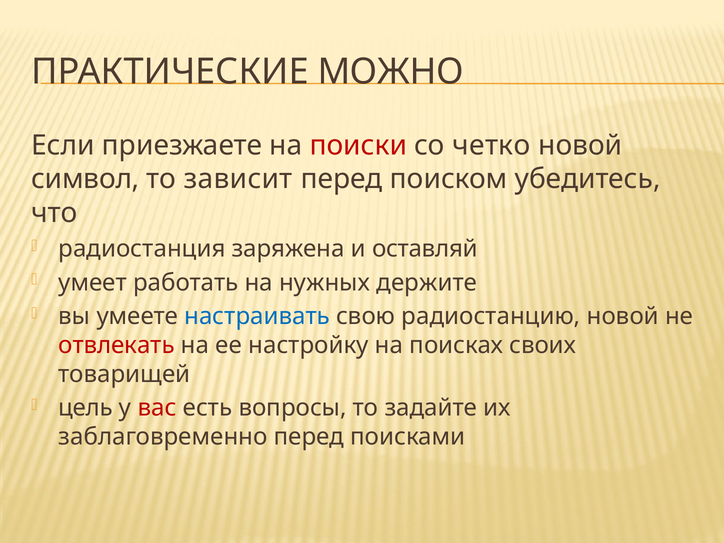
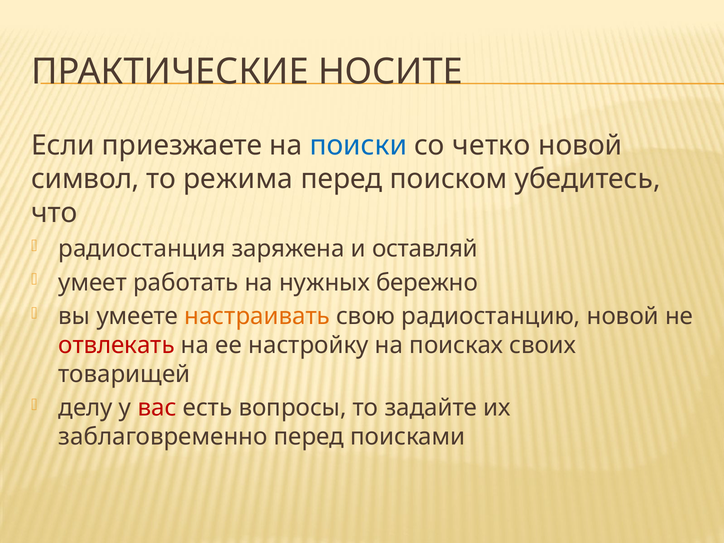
МОЖНО: МОЖНО -> НОСИТЕ
поиски colour: red -> blue
зависит: зависит -> режима
держите: держите -> бережно
настраивать colour: blue -> orange
цель: цель -> делу
